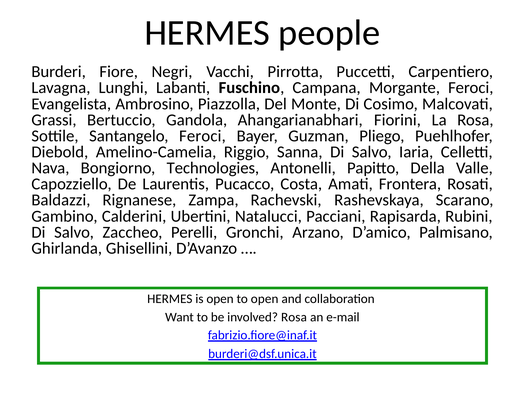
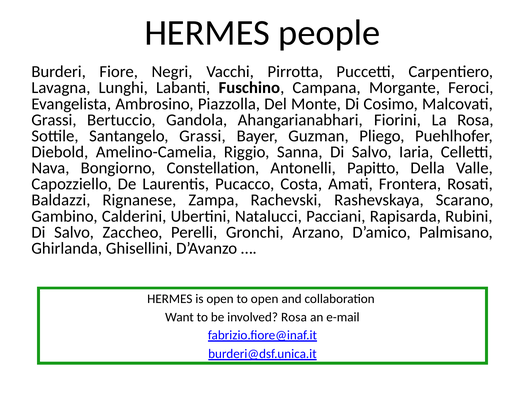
Santangelo Feroci: Feroci -> Grassi
Technologies: Technologies -> Constellation
